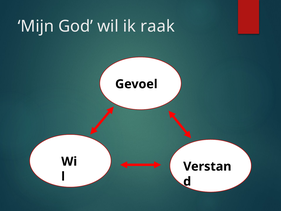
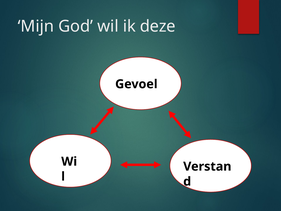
raak: raak -> deze
